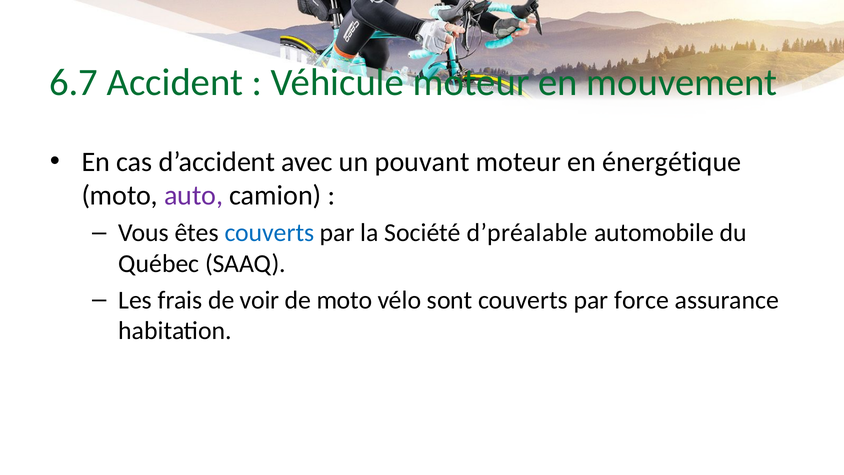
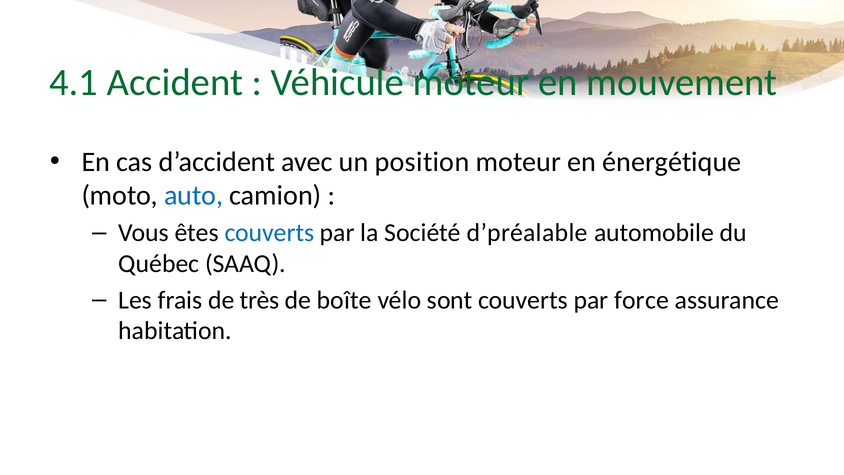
6.7: 6.7 -> 4.1
pouvant: pouvant -> position
auto colour: purple -> blue
voir: voir -> très
de moto: moto -> boîte
